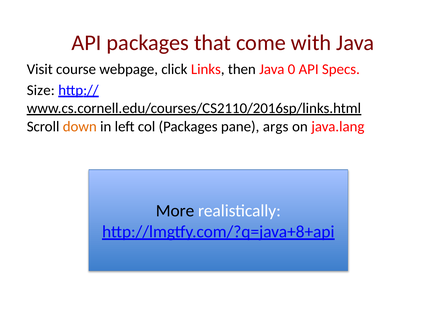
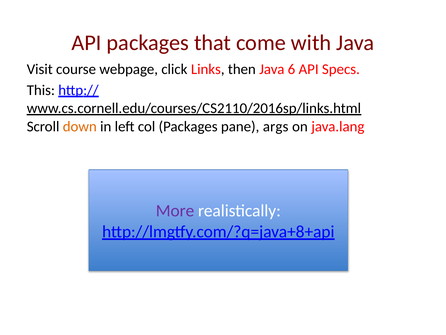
0: 0 -> 6
Size: Size -> This
More colour: black -> purple
